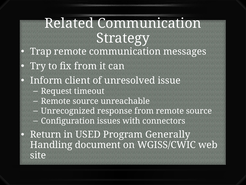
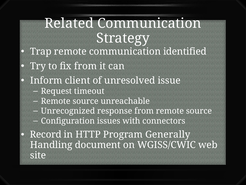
messages: messages -> identified
Return: Return -> Record
USED: USED -> HTTP
